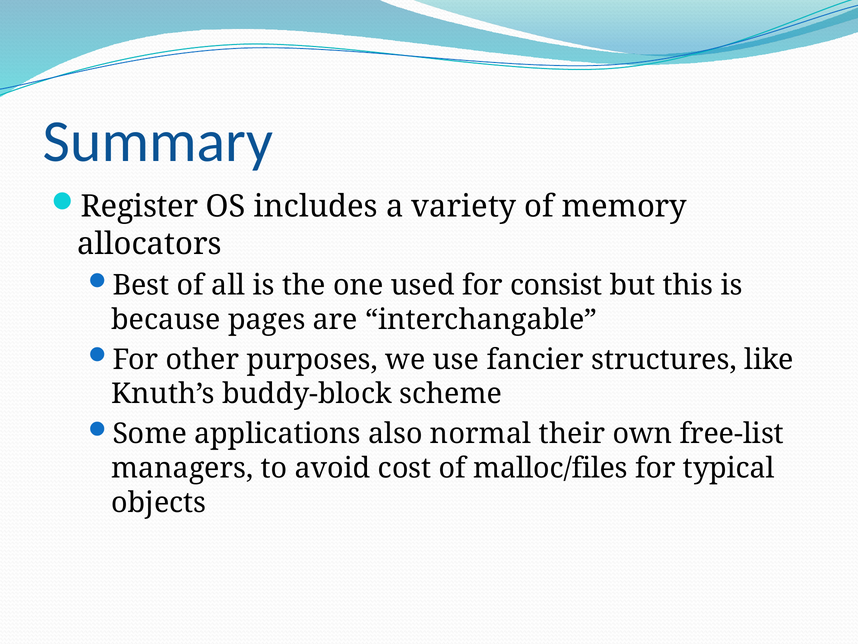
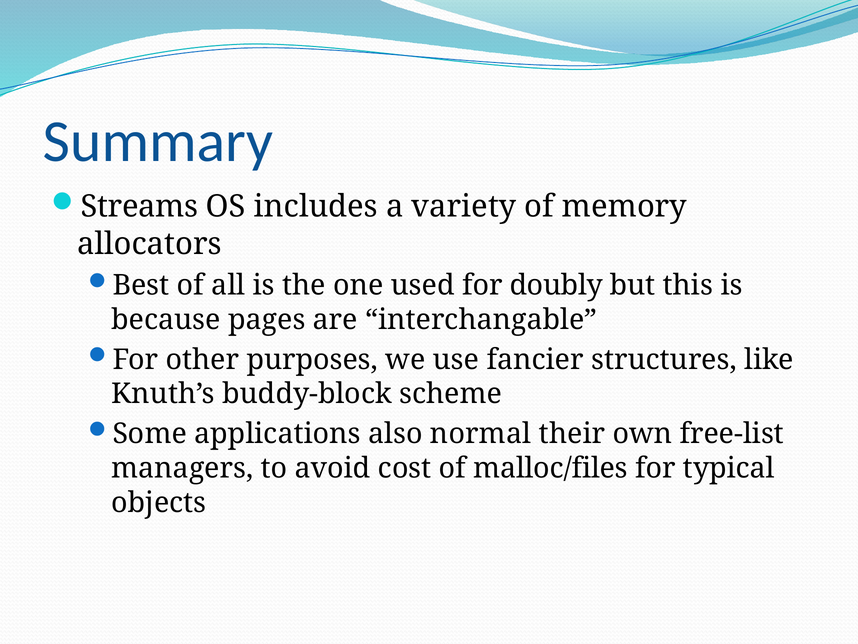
Register: Register -> Streams
consist: consist -> doubly
